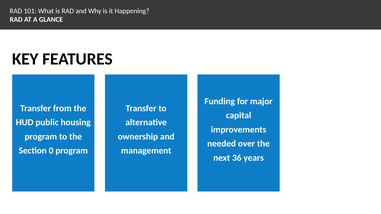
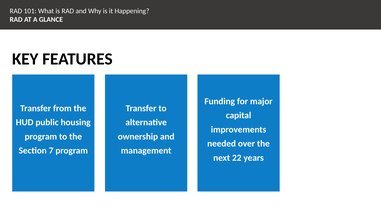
0: 0 -> 7
36: 36 -> 22
